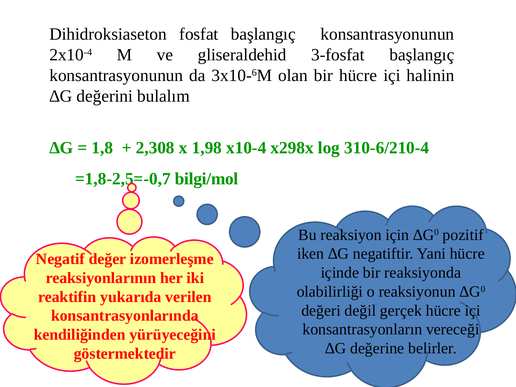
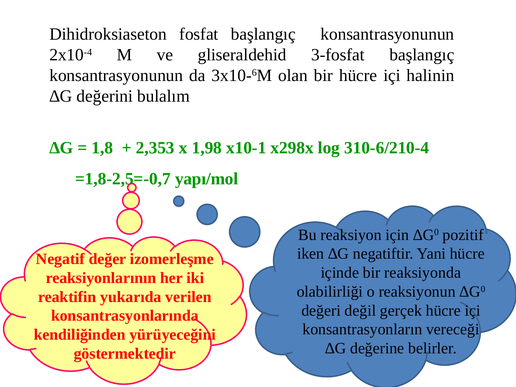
2,308: 2,308 -> 2,353
x10-4: x10-4 -> x10-1
bilgi/mol: bilgi/mol -> yapı/mol
